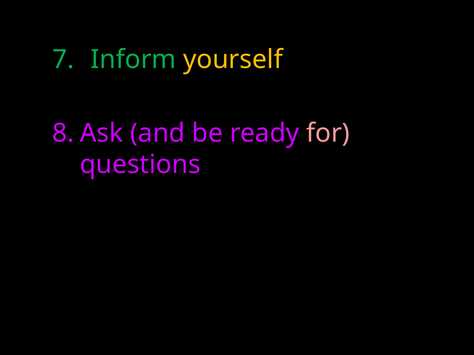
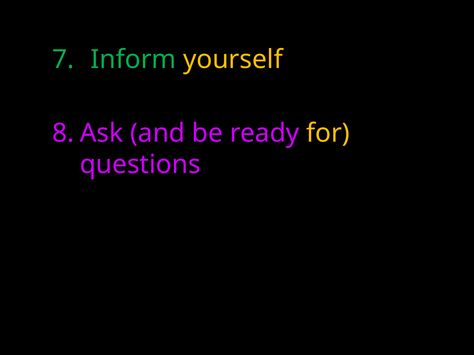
for colour: pink -> yellow
